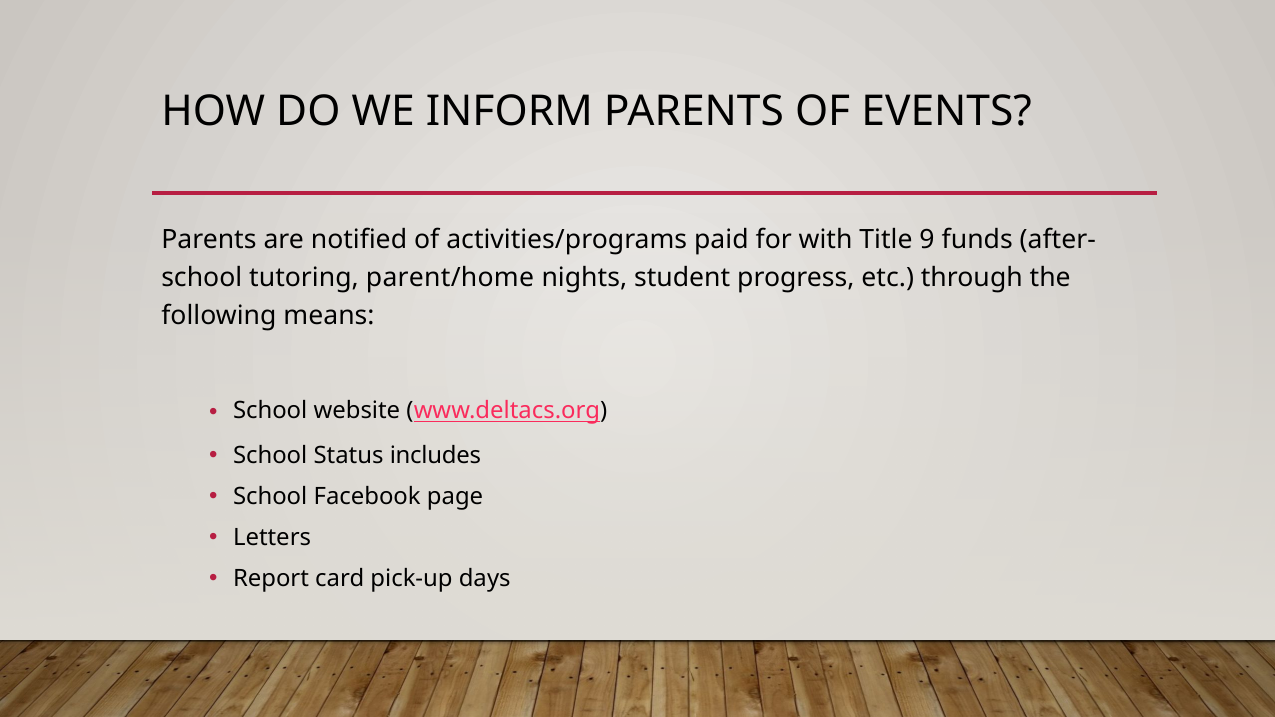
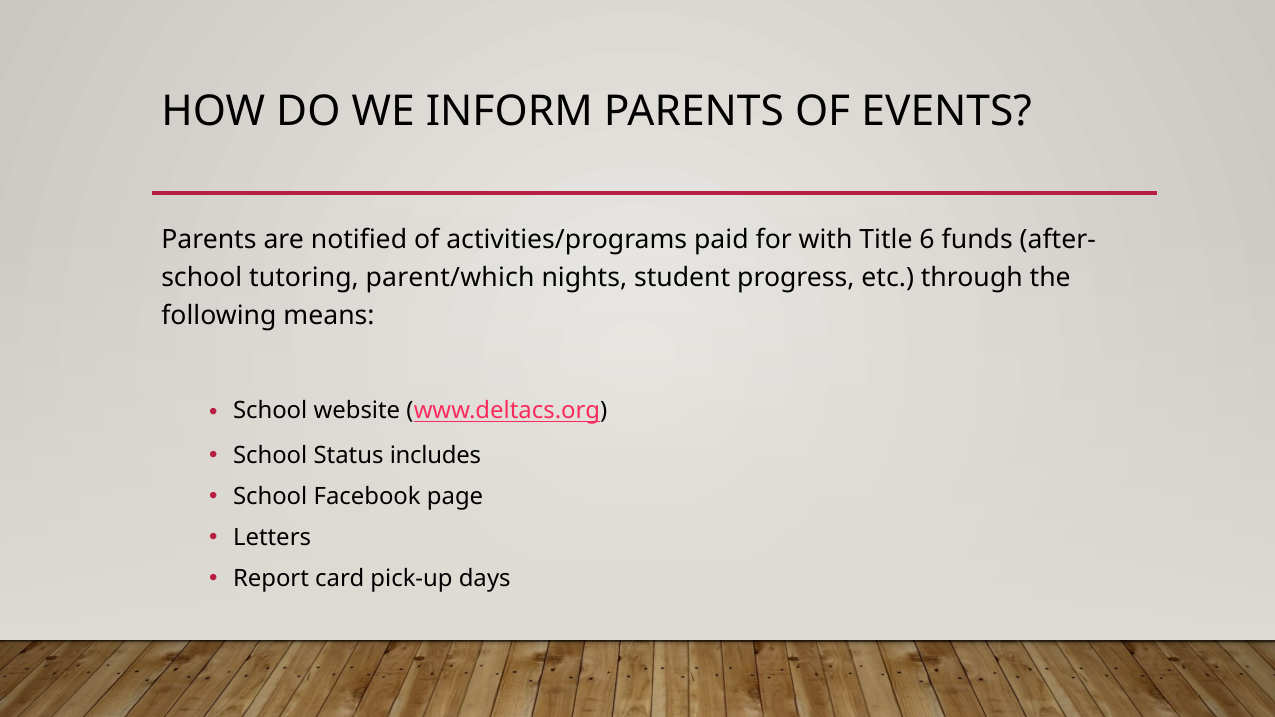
9: 9 -> 6
parent/home: parent/home -> parent/which
